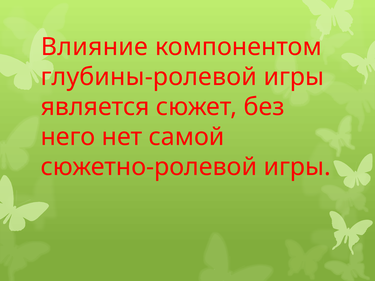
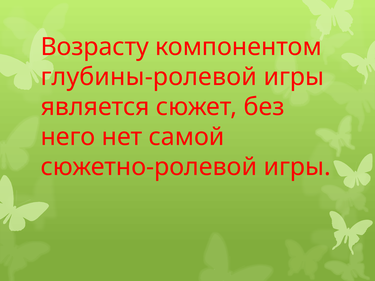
Влияние: Влияние -> Возрасту
